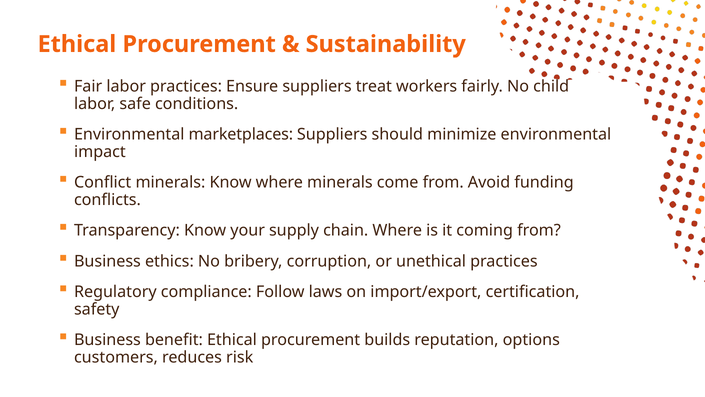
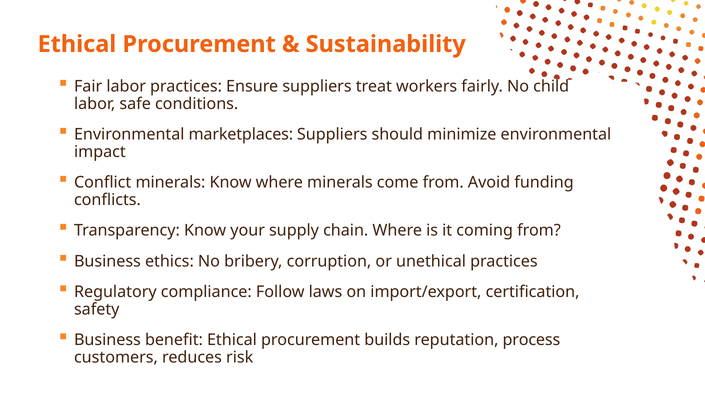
options: options -> process
